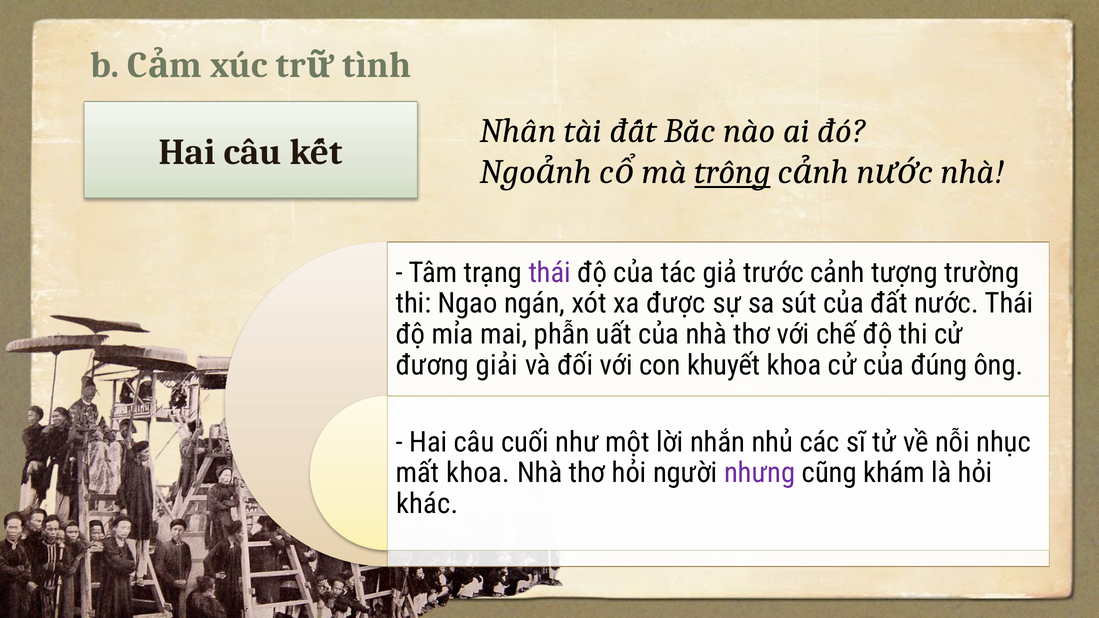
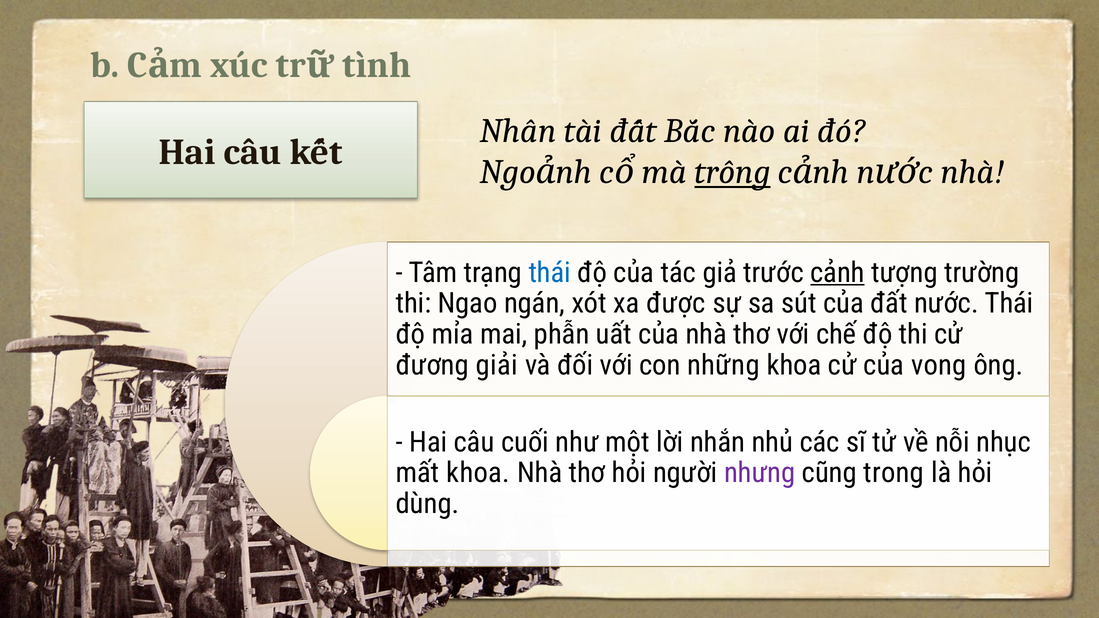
thái at (550, 273) colour: purple -> blue
cảnh underline: none -> present
khuyết: khuyết -> những
đúng: đúng -> vong
khám: khám -> trong
khác: khác -> dùng
